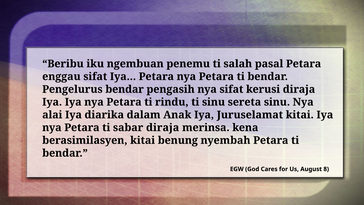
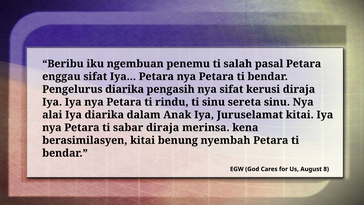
Pengelurus bendar: bendar -> diarika
